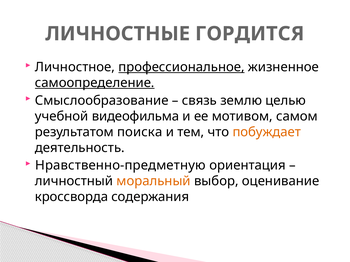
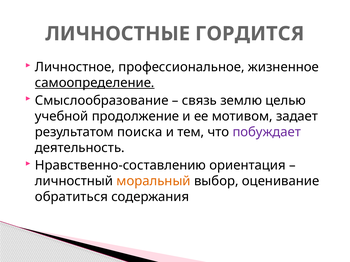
профессиональное underline: present -> none
видеофильма: видеофильма -> продолжение
самом: самом -> задает
побуждает colour: orange -> purple
Нравственно-предметную: Нравственно-предметную -> Нравственно-составлению
кроссворда: кроссворда -> обратиться
